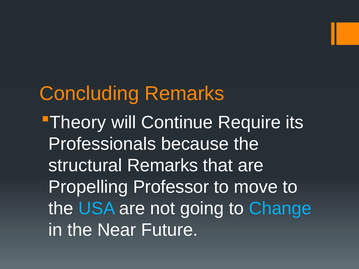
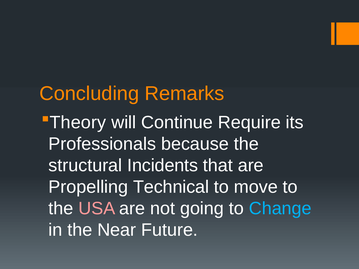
structural Remarks: Remarks -> Incidents
Professor: Professor -> Technical
USA colour: light blue -> pink
